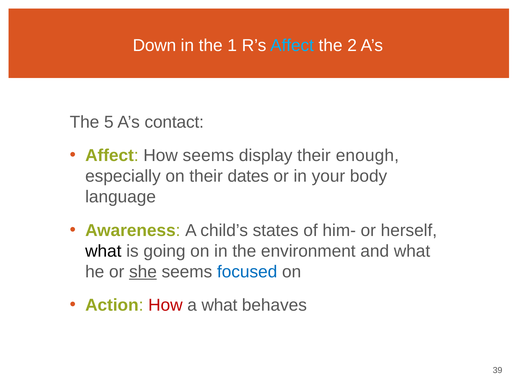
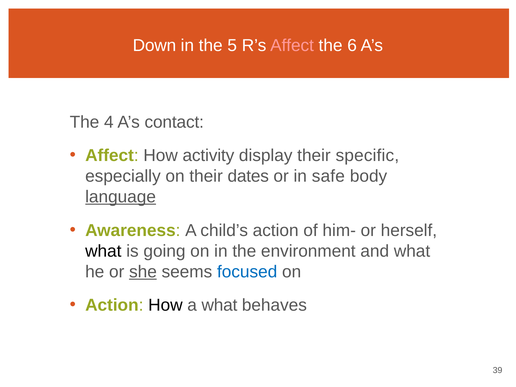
1: 1 -> 5
Affect at (292, 45) colour: light blue -> pink
2: 2 -> 6
5: 5 -> 4
How seems: seems -> activity
enough: enough -> specific
your: your -> safe
language underline: none -> present
child’s states: states -> action
How at (165, 305) colour: red -> black
